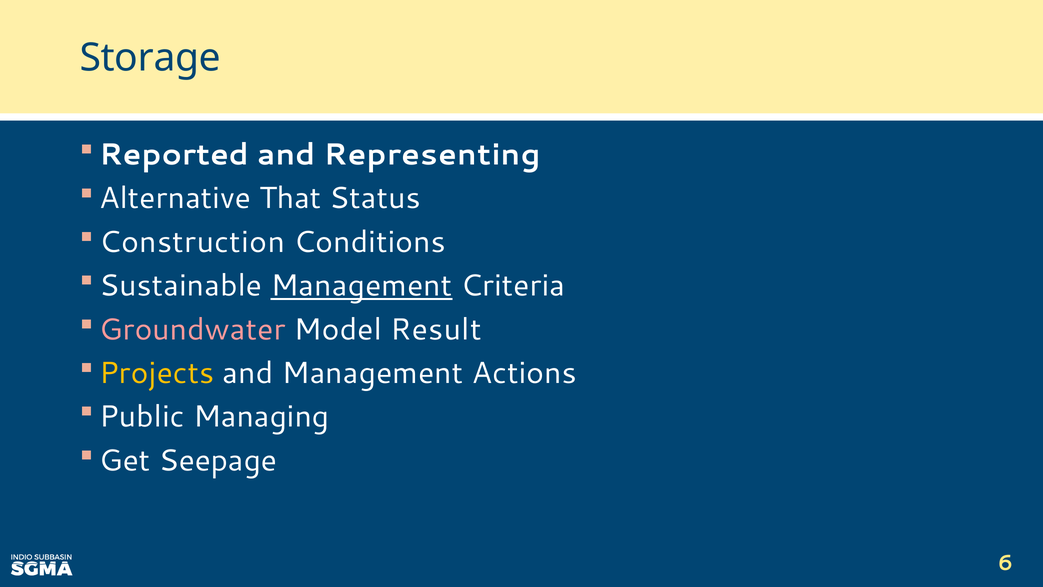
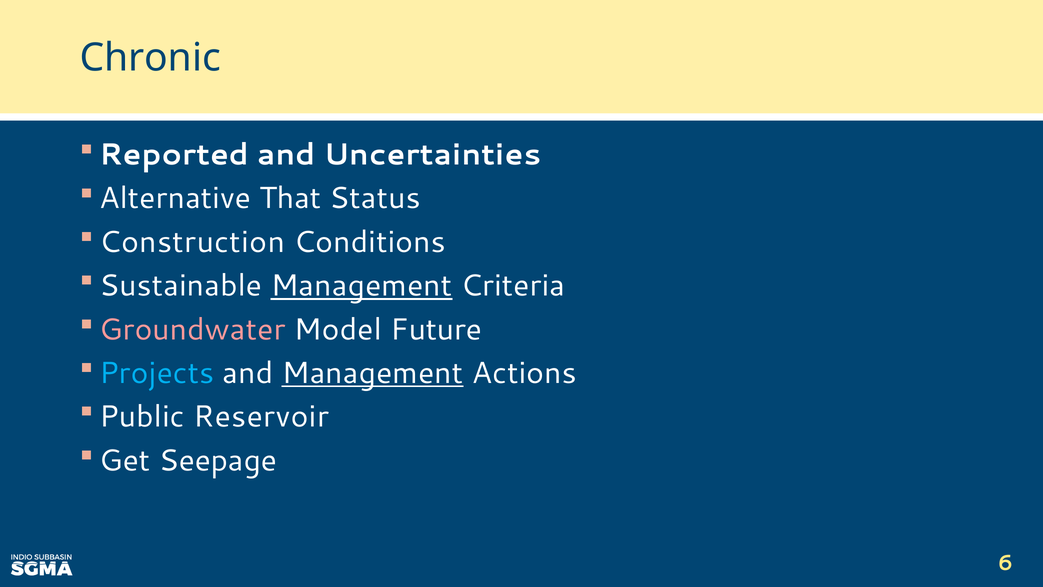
Storage: Storage -> Chronic
Representing: Representing -> Uncertainties
Result: Result -> Future
Projects colour: yellow -> light blue
Management at (373, 373) underline: none -> present
Managing: Managing -> Reservoir
